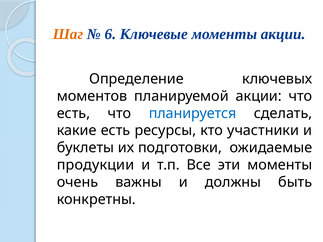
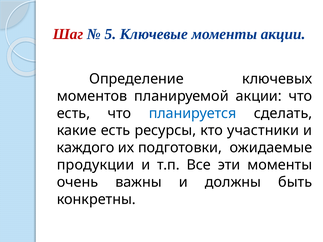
Шаг colour: orange -> red
6: 6 -> 5
буклеты: буклеты -> каждого
